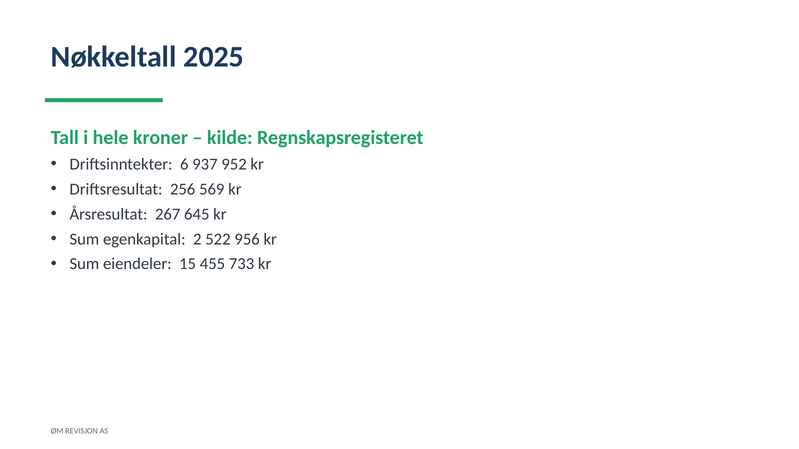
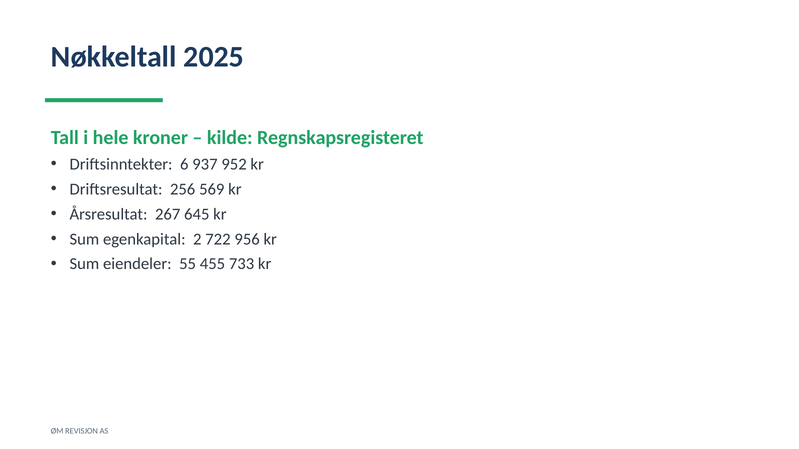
522: 522 -> 722
15: 15 -> 55
